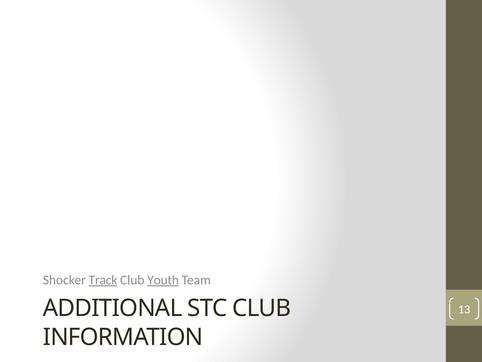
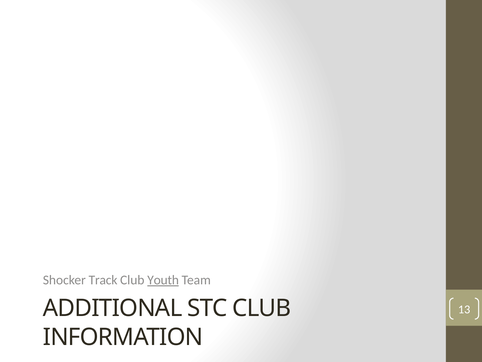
Track underline: present -> none
